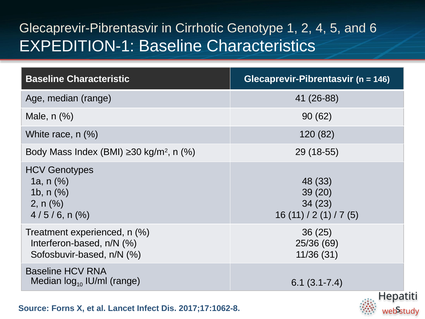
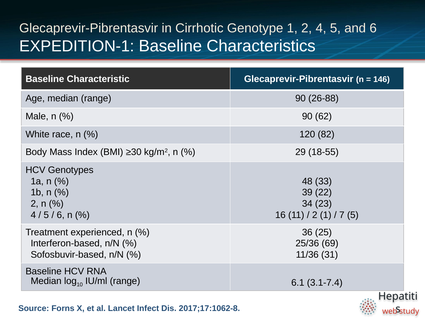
range 41: 41 -> 90
20: 20 -> 22
